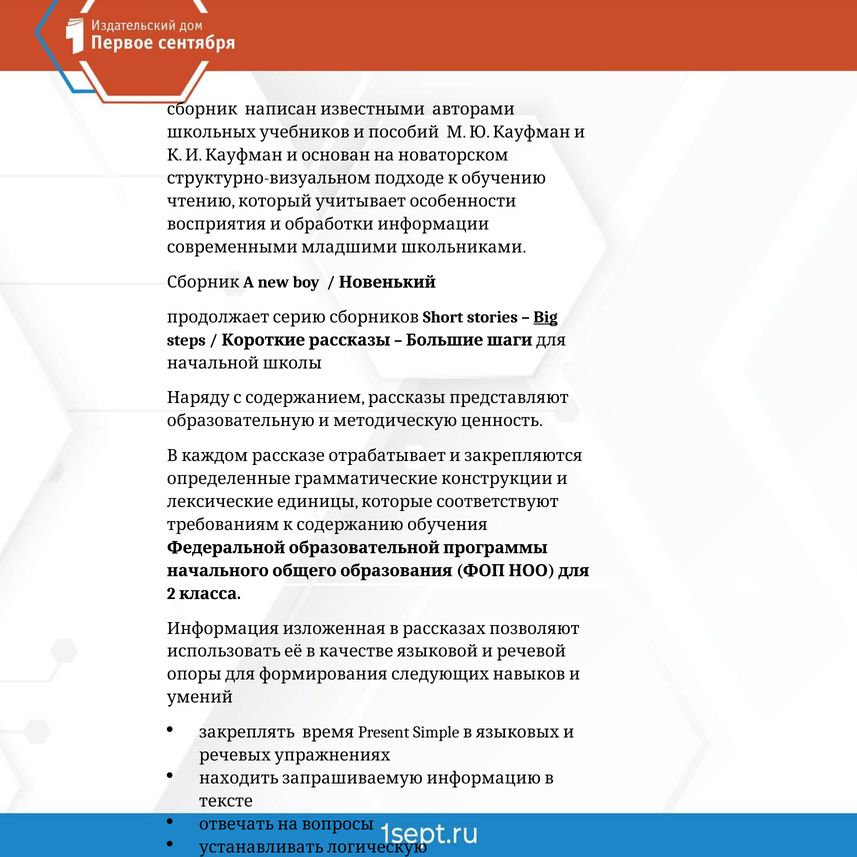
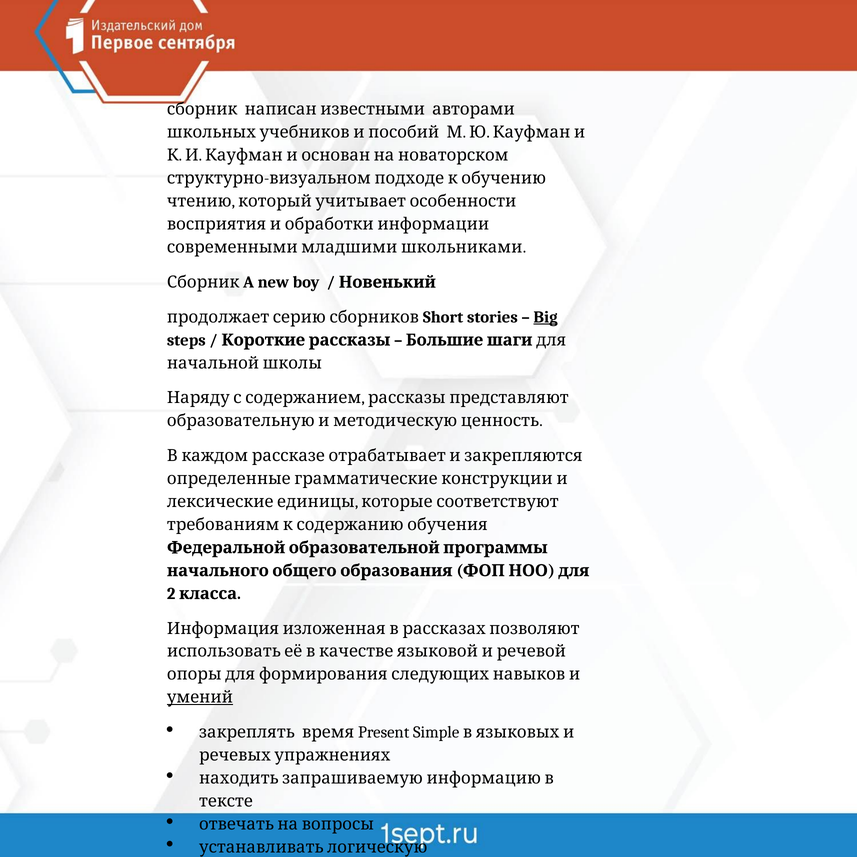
умений underline: none -> present
